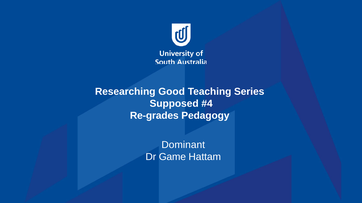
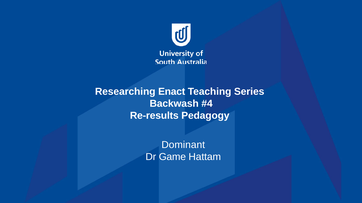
Good: Good -> Enact
Supposed: Supposed -> Backwash
Re-grades: Re-grades -> Re-results
